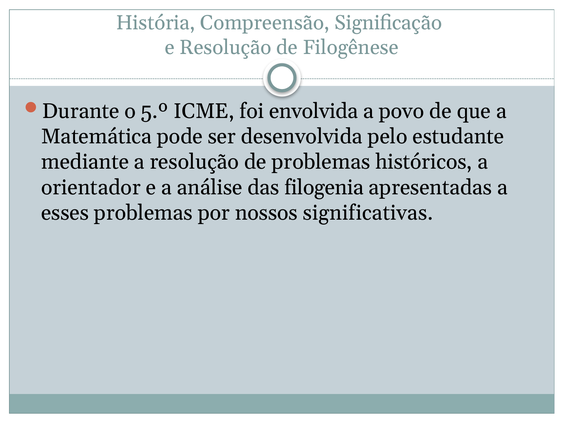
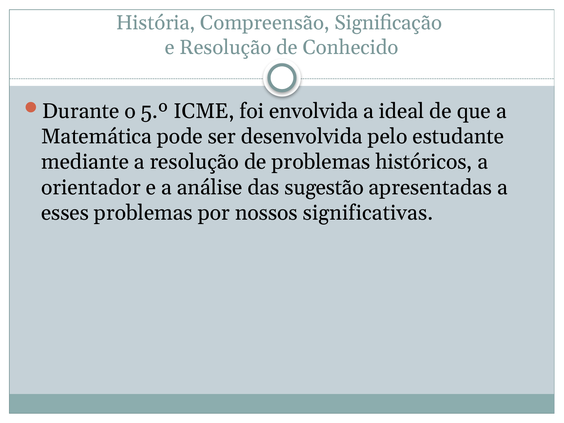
Filogênese: Filogênese -> Conhecido
povo: povo -> ideal
filogenia: filogenia -> sugestão
